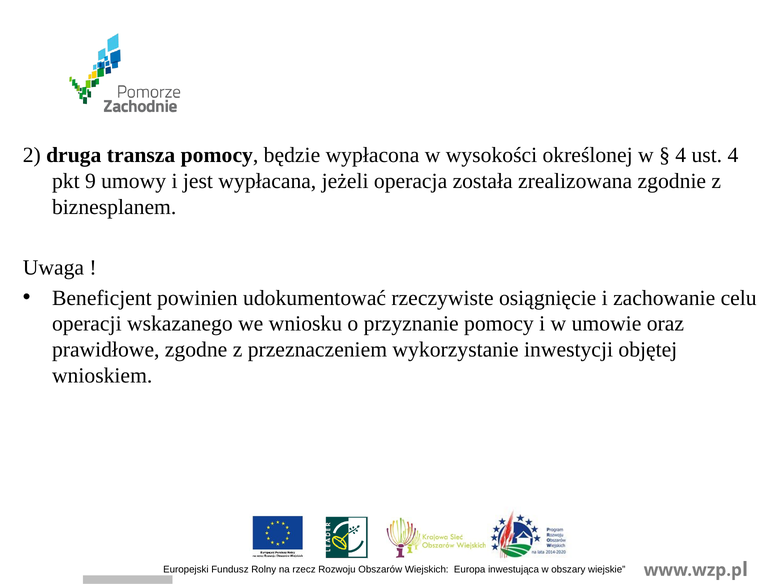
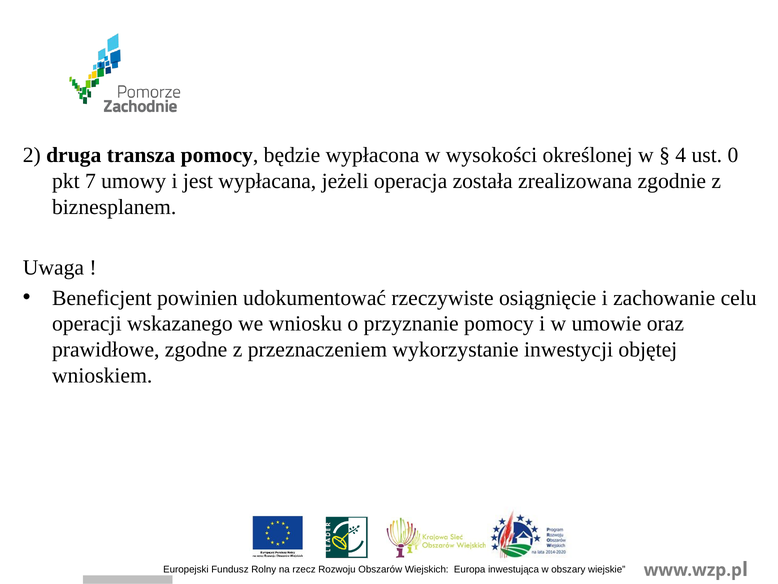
ust 4: 4 -> 0
9: 9 -> 7
